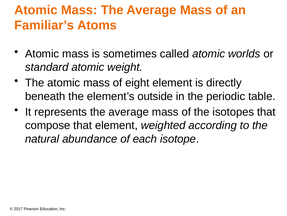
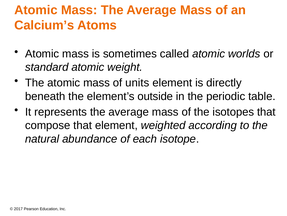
Familiar’s: Familiar’s -> Calcium’s
eight: eight -> units
